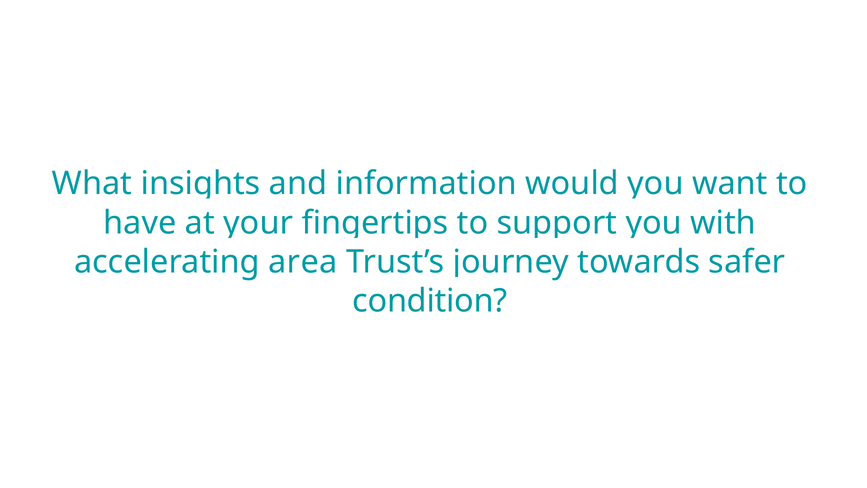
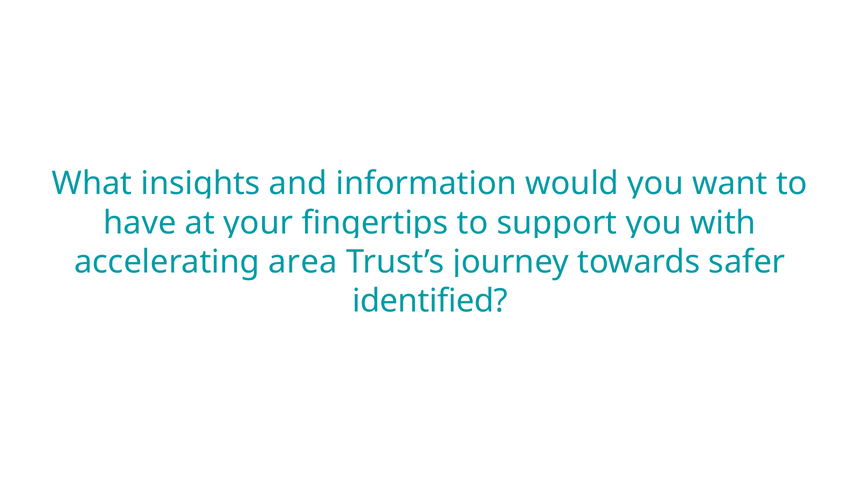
condition: condition -> identified
